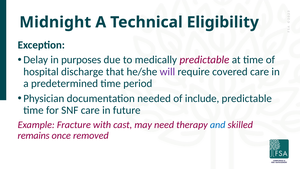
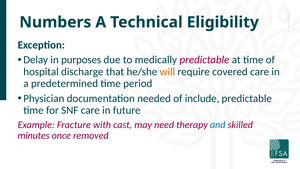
Midnight: Midnight -> Numbers
will colour: purple -> orange
remains: remains -> minutes
